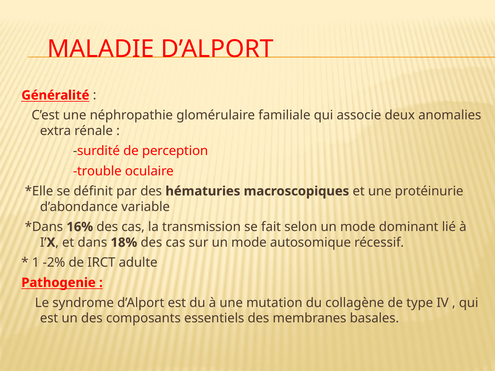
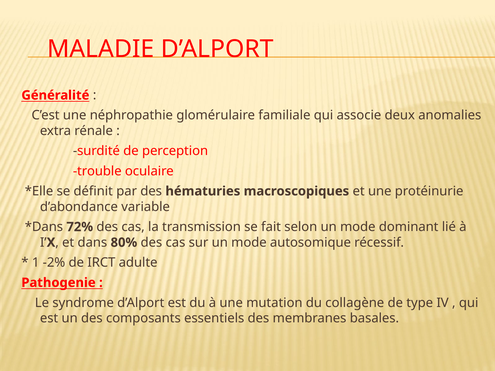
16%: 16% -> 72%
18%: 18% -> 80%
